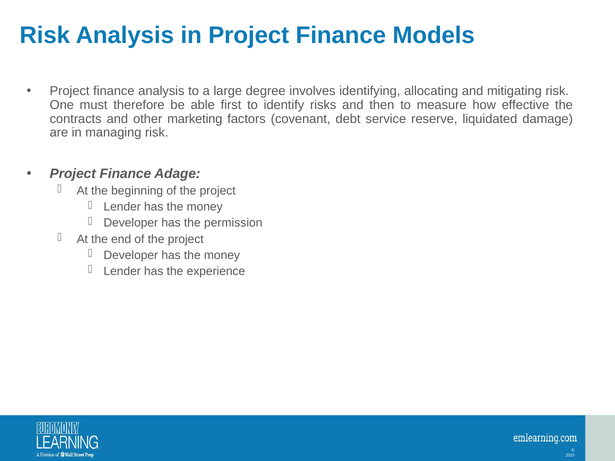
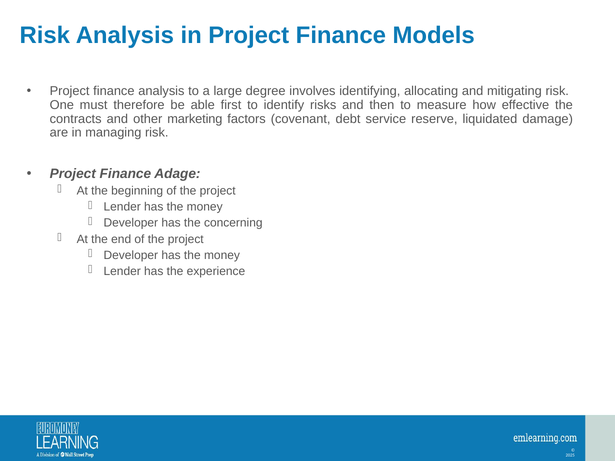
permission: permission -> concerning
